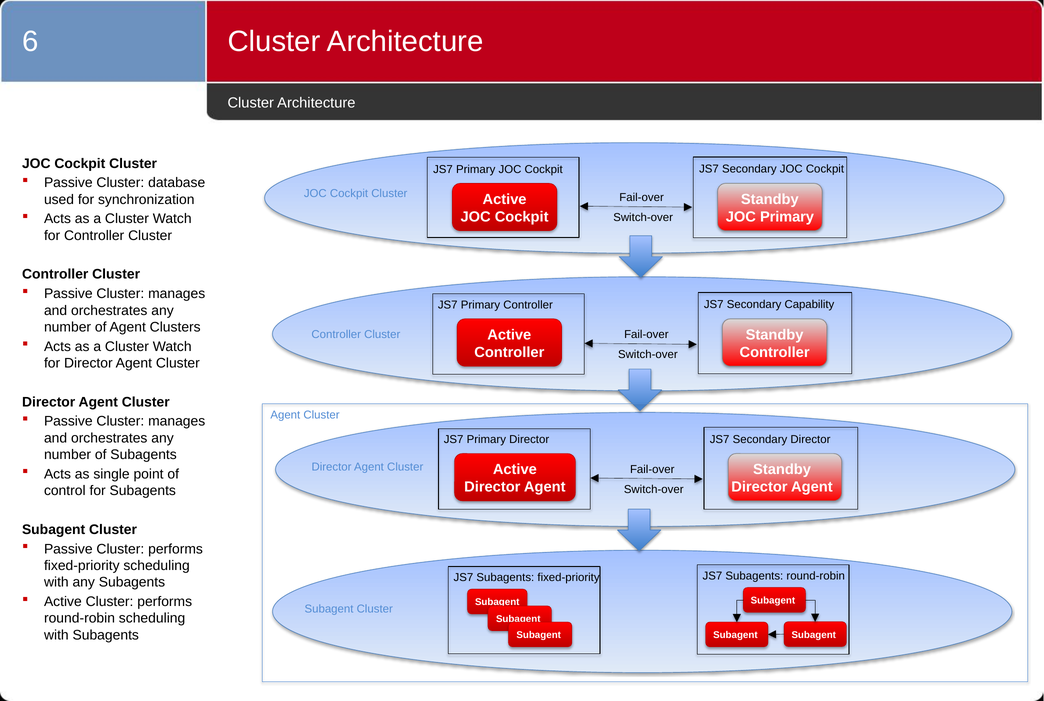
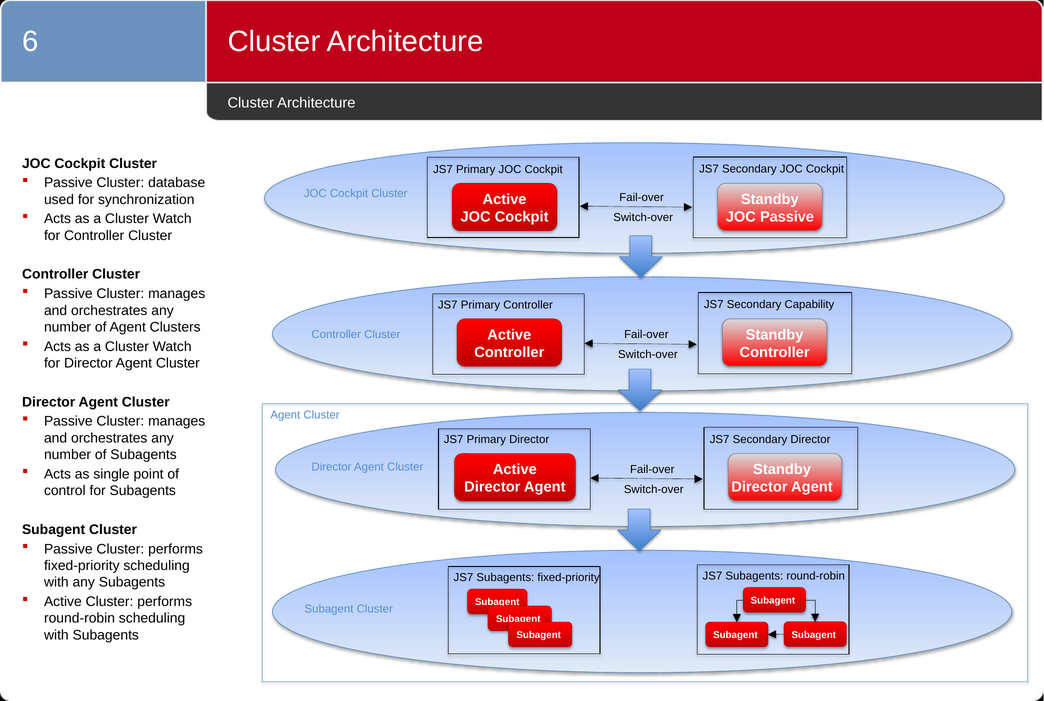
JOC Primary: Primary -> Passive
